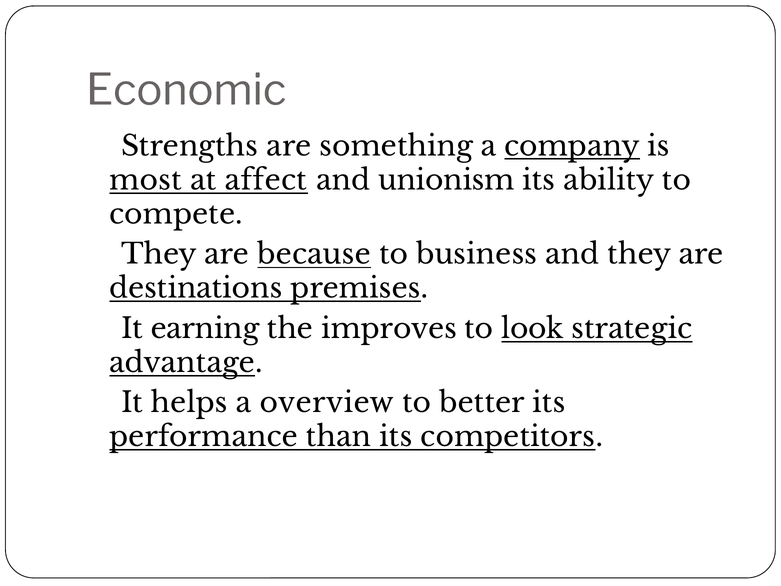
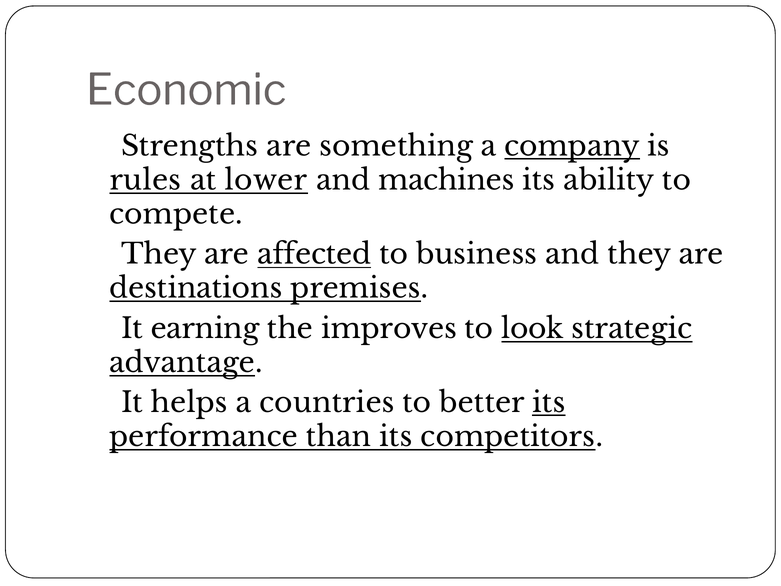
most: most -> rules
affect: affect -> lower
unionism: unionism -> machines
because: because -> affected
overview: overview -> countries
its at (549, 403) underline: none -> present
